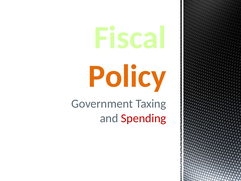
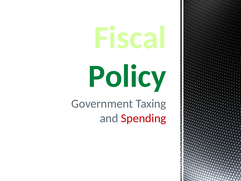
Policy colour: orange -> green
